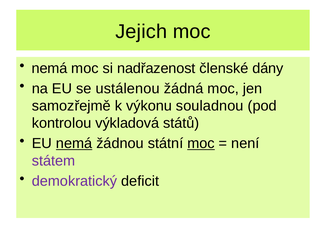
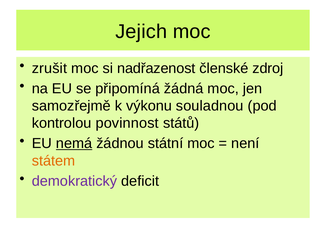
nemá at (50, 68): nemá -> zrušit
dány: dány -> zdroj
ustálenou: ustálenou -> připomíná
výkladová: výkladová -> povinnost
moc at (201, 144) underline: present -> none
státem colour: purple -> orange
